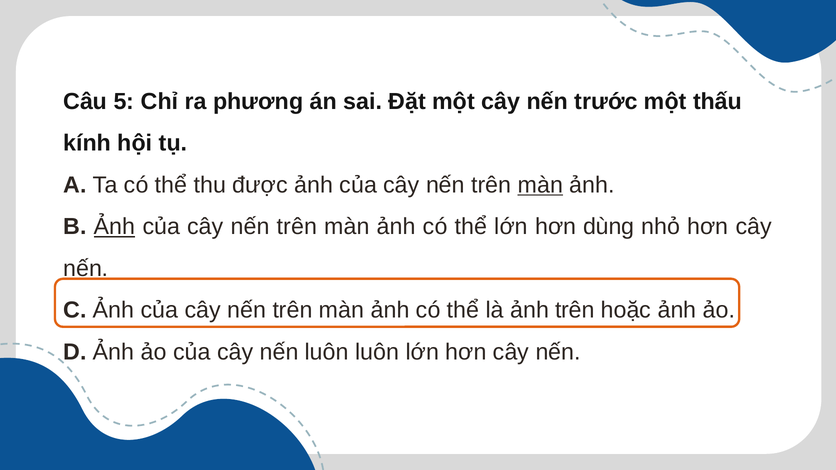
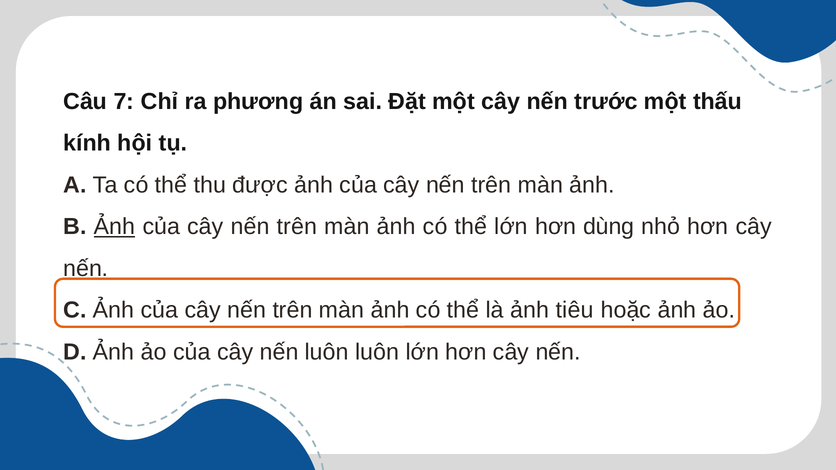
5: 5 -> 7
màn at (540, 185) underline: present -> none
ảnh trên: trên -> tiêu
